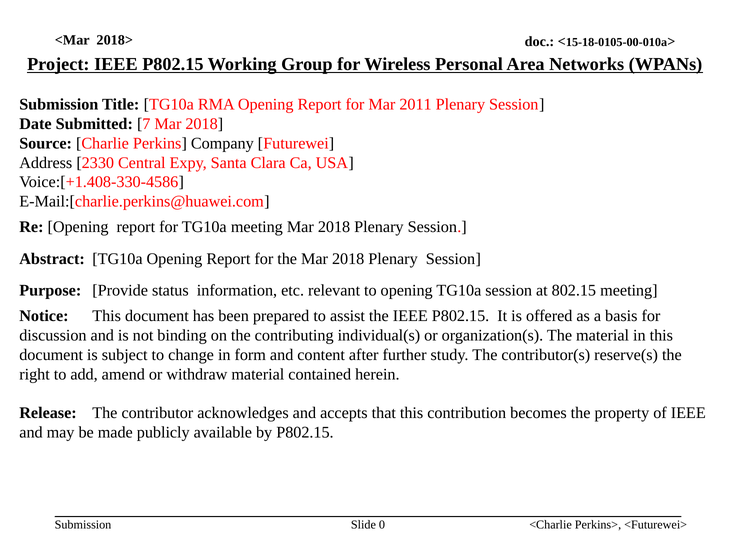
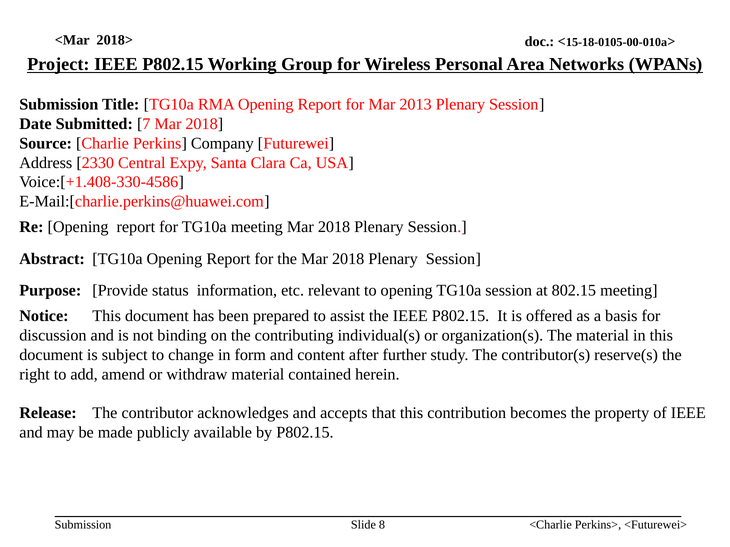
2011: 2011 -> 2013
0: 0 -> 8
